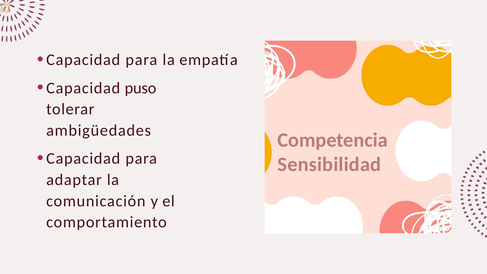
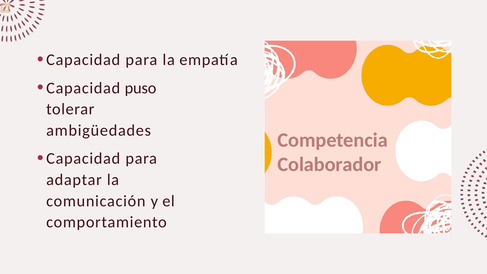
Sensibilidad: Sensibilidad -> Colaborador
